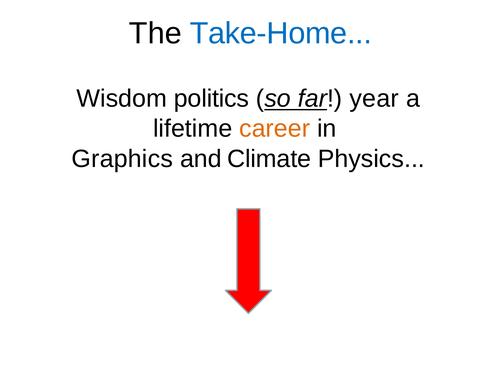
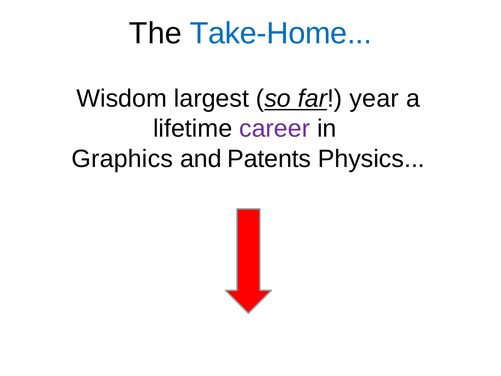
politics: politics -> largest
career colour: orange -> purple
Climate: Climate -> Patents
